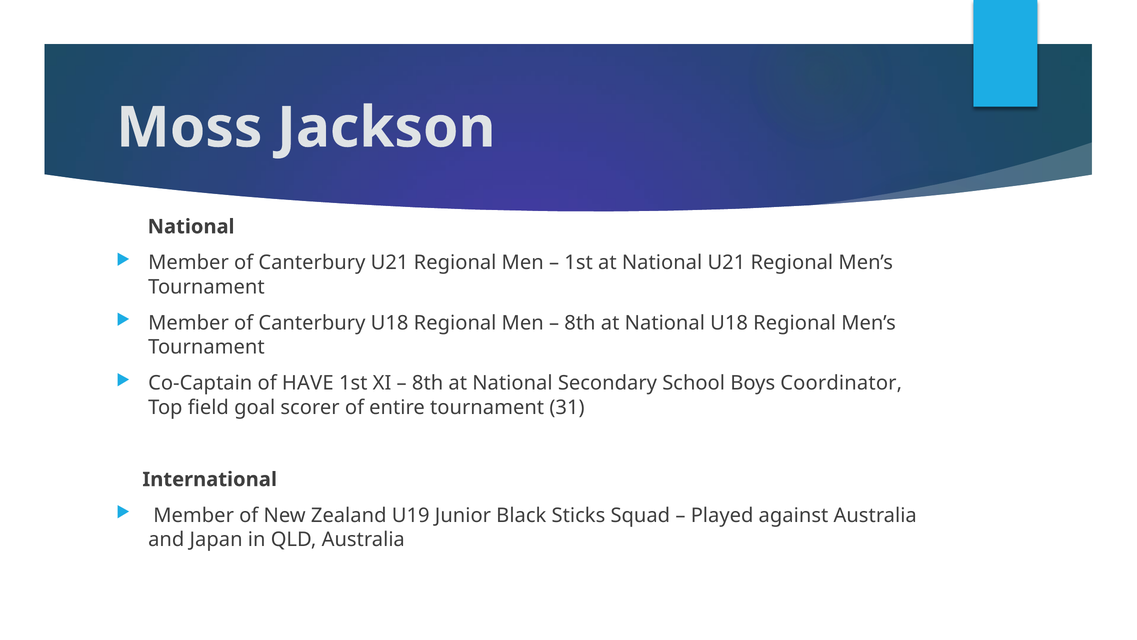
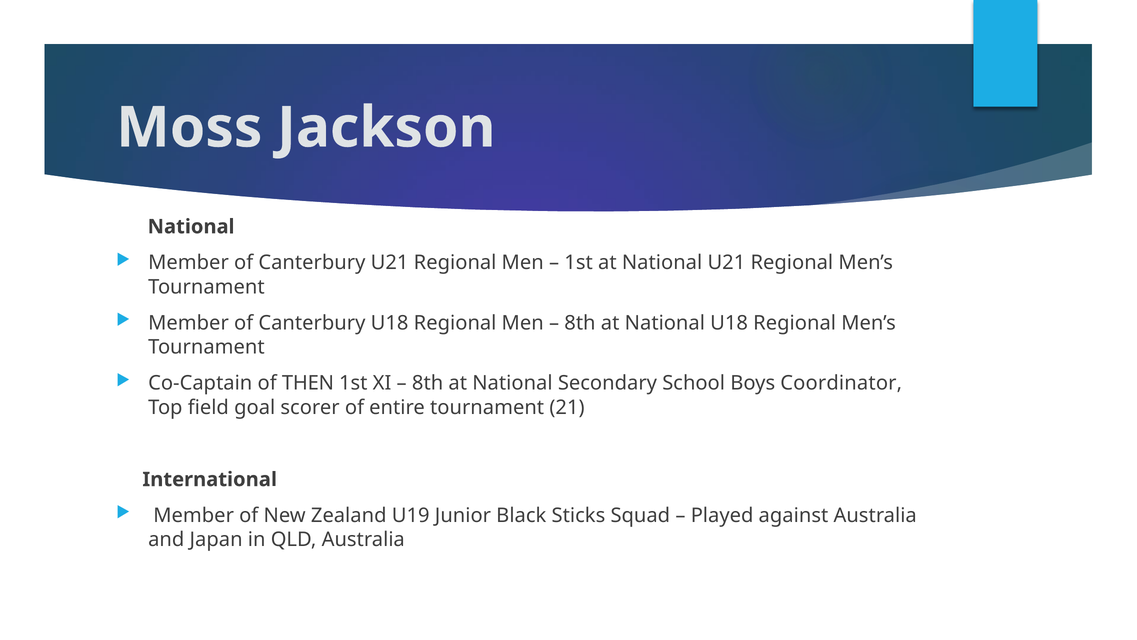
HAVE: HAVE -> THEN
31: 31 -> 21
